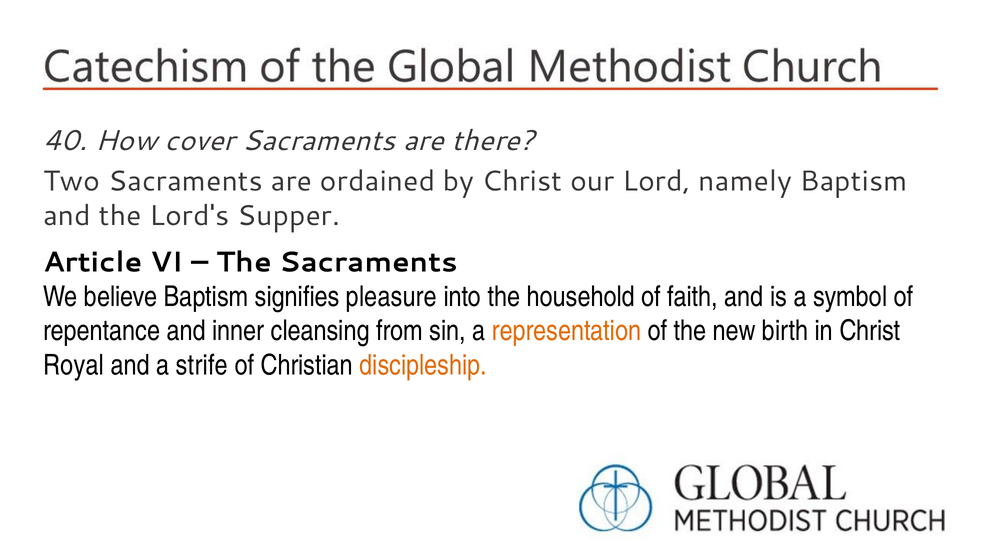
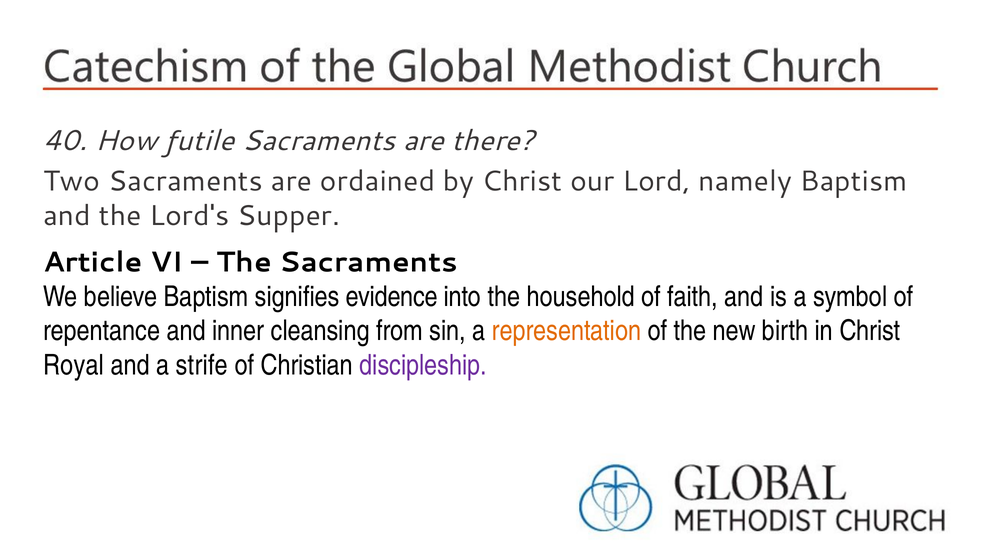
cover: cover -> futile
pleasure: pleasure -> evidence
discipleship colour: orange -> purple
